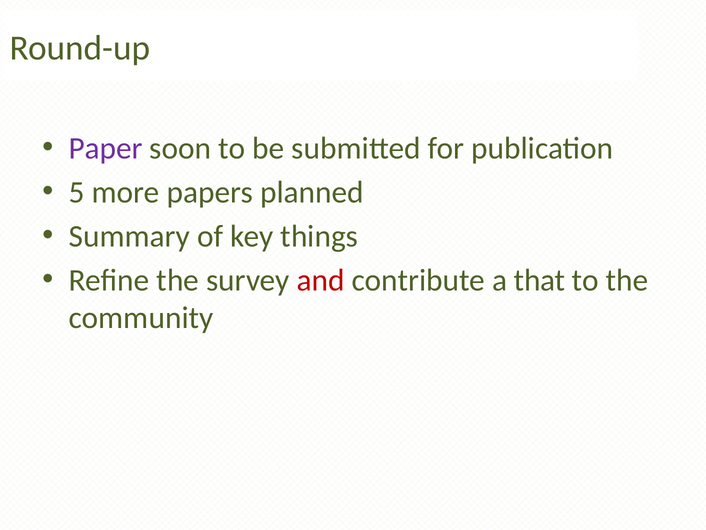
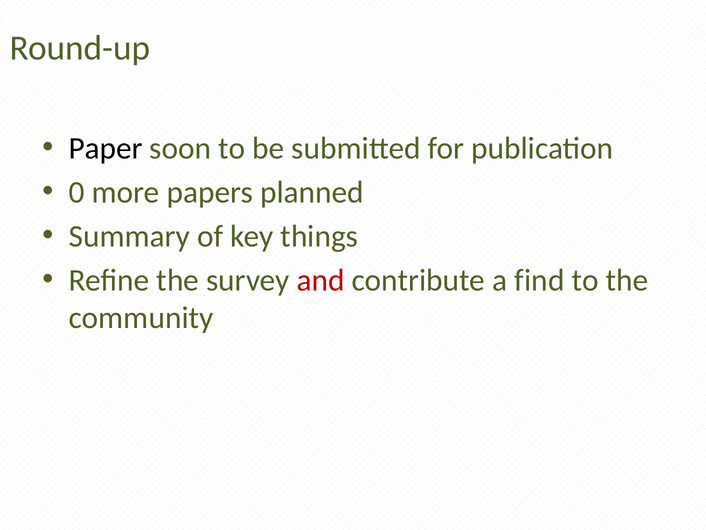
Paper colour: purple -> black
5: 5 -> 0
that: that -> find
